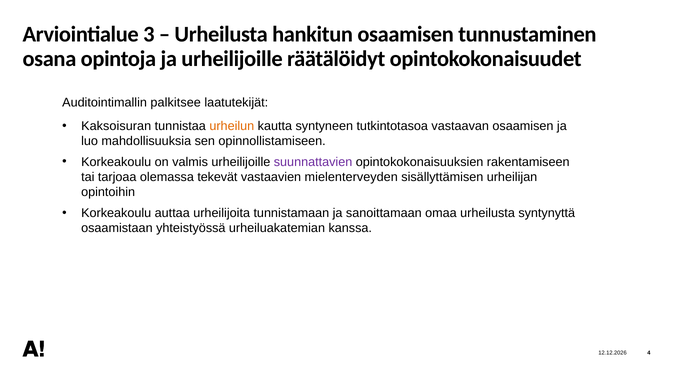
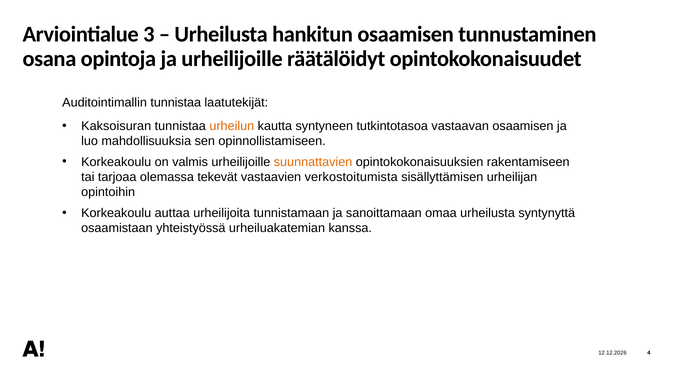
Auditointimallin palkitsee: palkitsee -> tunnistaa
suunnattavien colour: purple -> orange
mielenterveyden: mielenterveyden -> verkostoitumista
